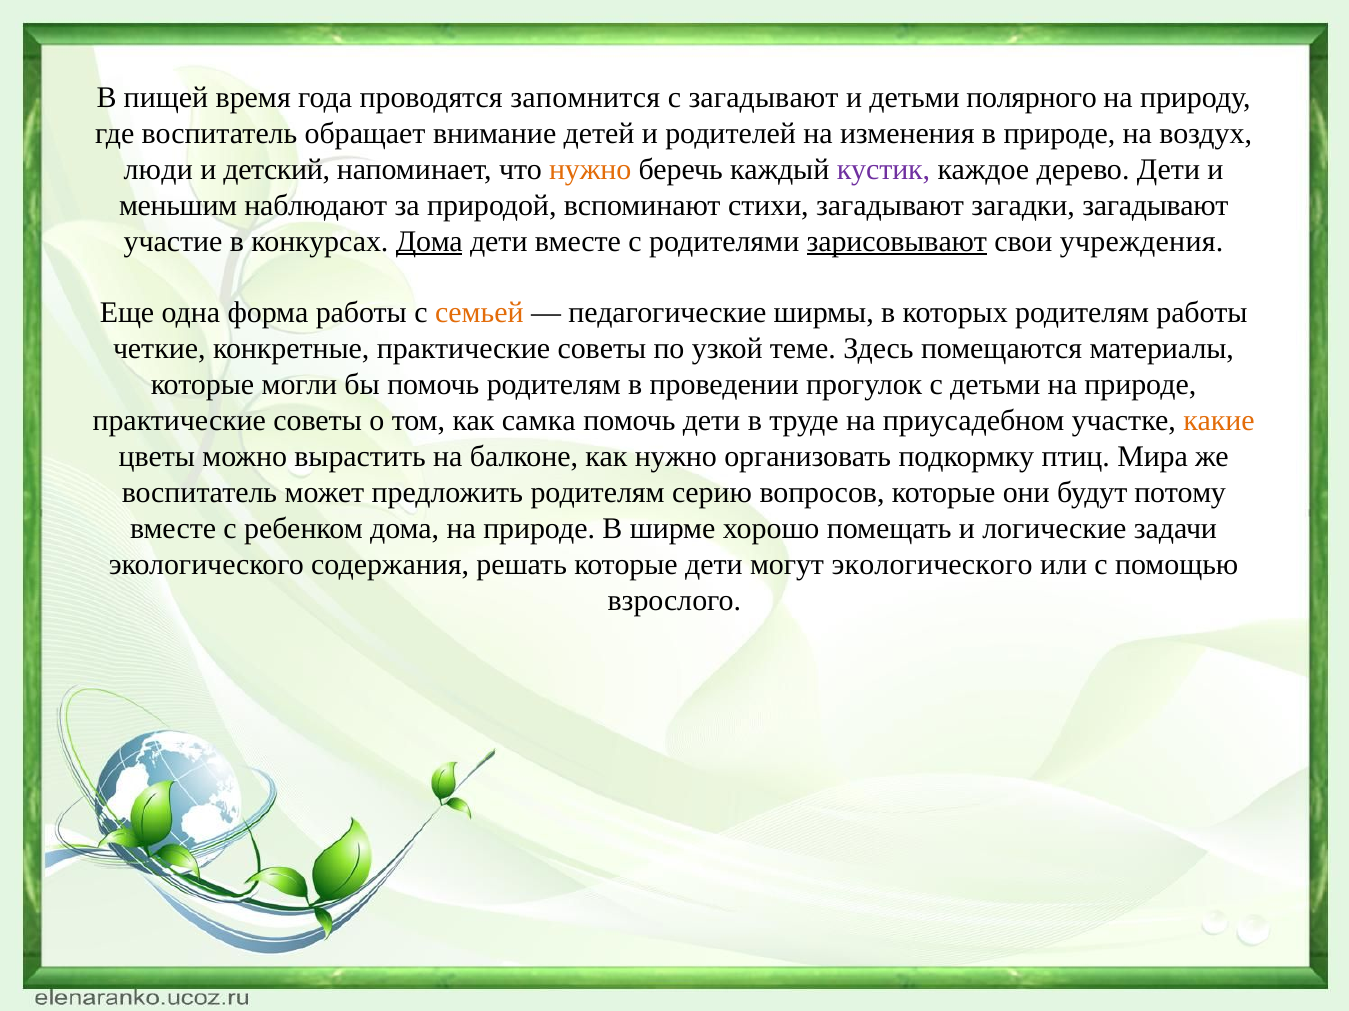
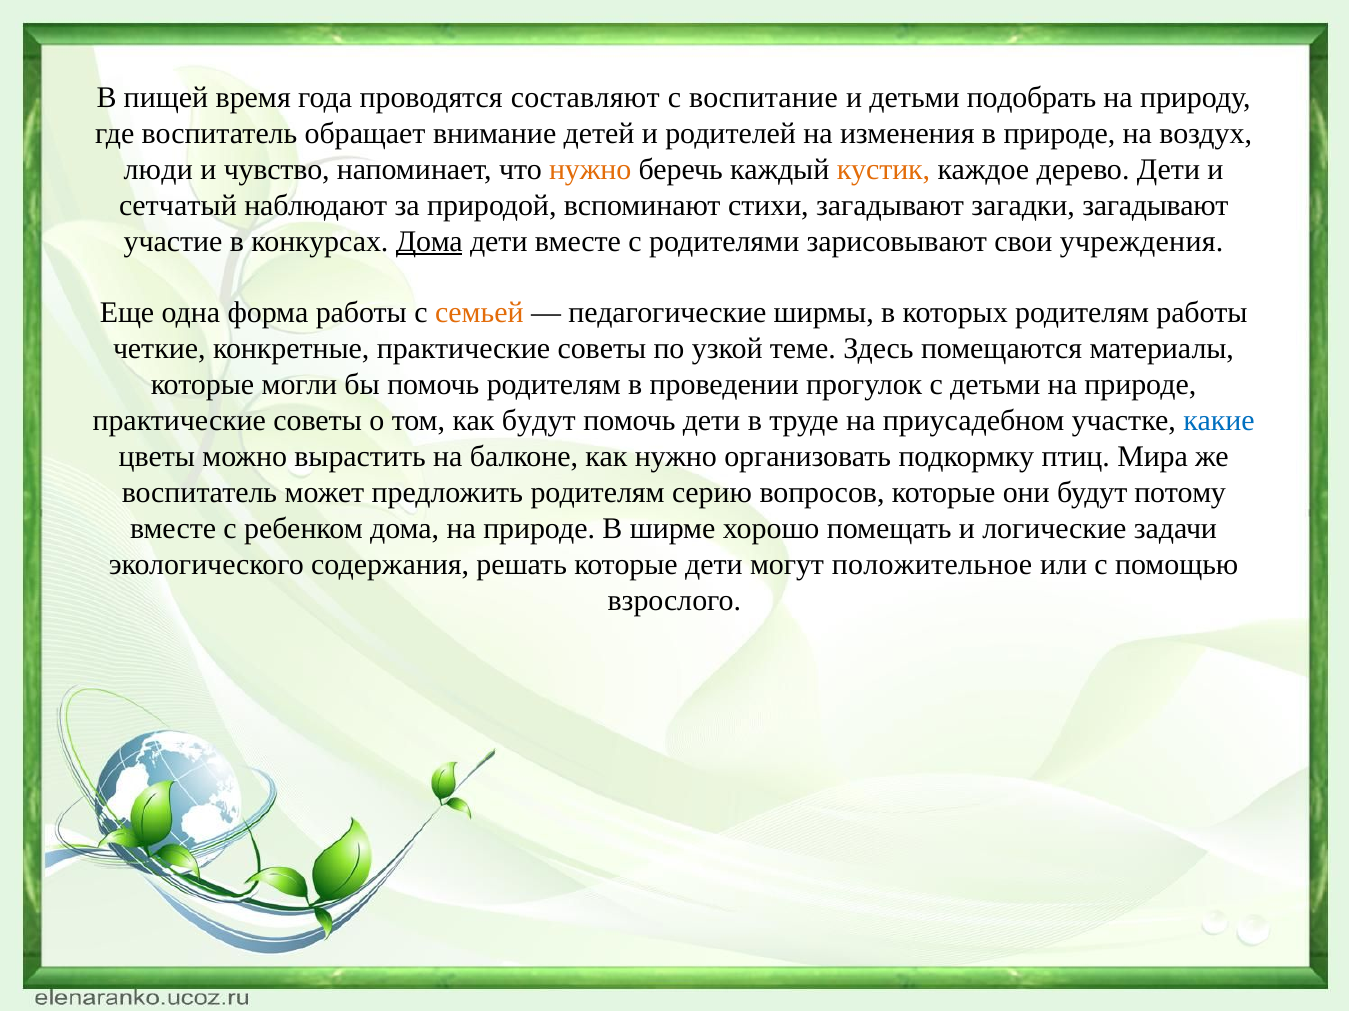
запомнится: запомнится -> составляют
с загадывают: загадывают -> воспитание
полярного: полярного -> подобрать
детский: детский -> чувство
кустик colour: purple -> orange
меньшим: меньшим -> сетчатый
зарисовывают underline: present -> none
как самка: самка -> будут
какие colour: orange -> blue
могут экологического: экологического -> положительное
